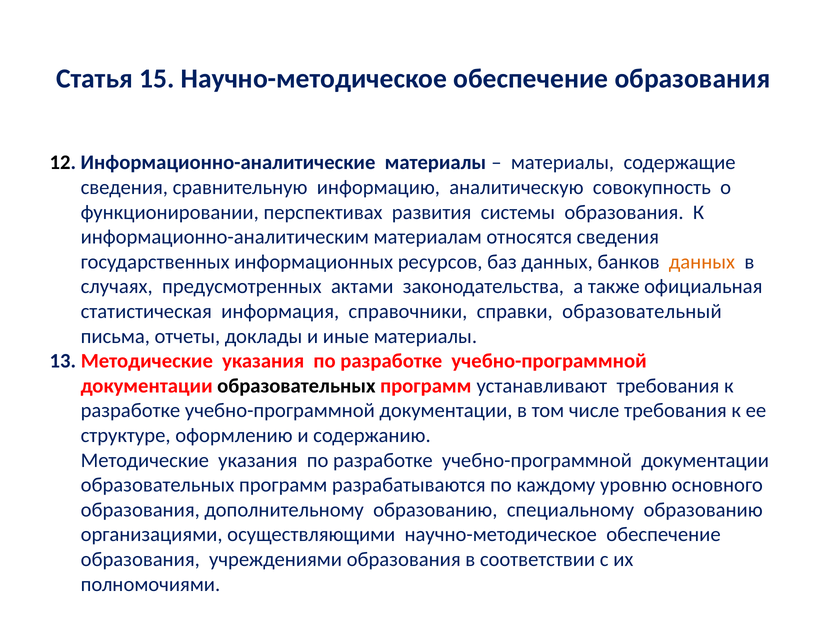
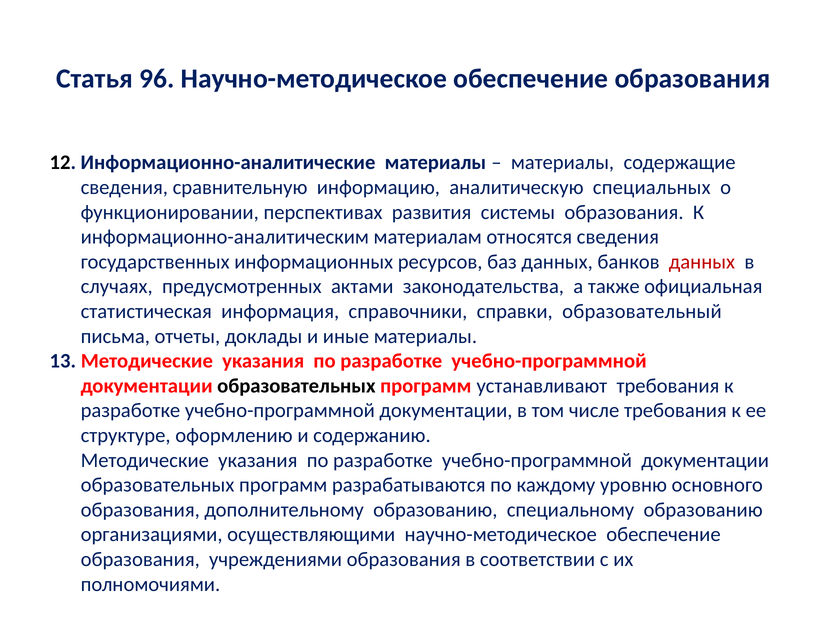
15: 15 -> 96
совокупность: совокупность -> специальных
данных at (702, 262) colour: orange -> red
